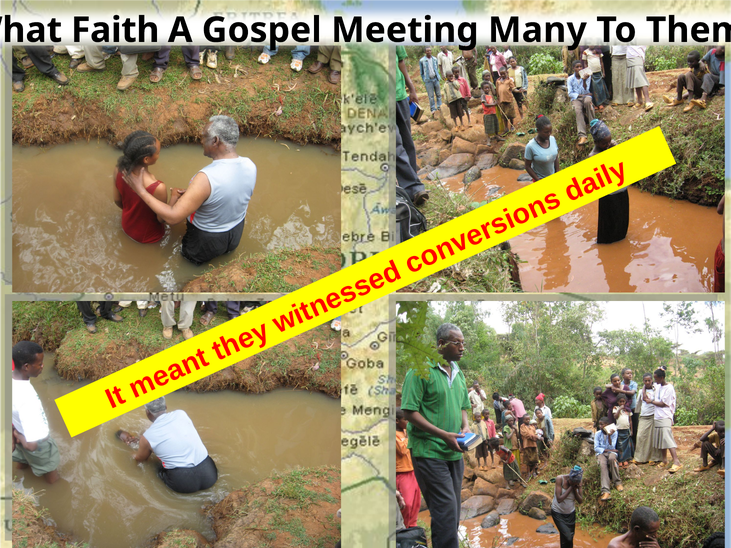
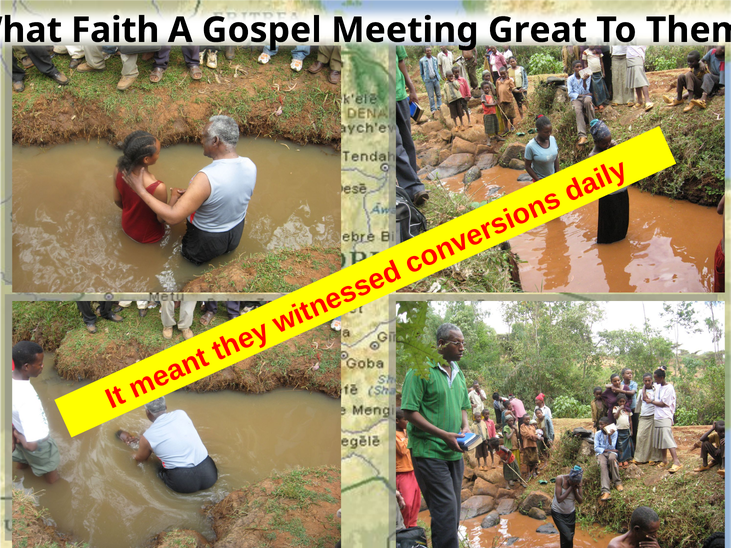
Many: Many -> Great
